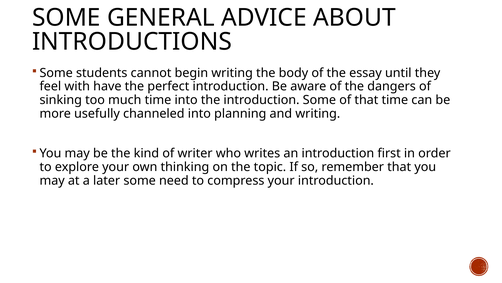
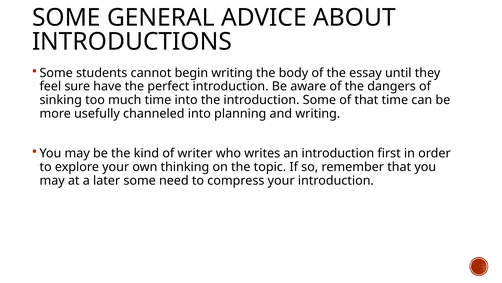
with: with -> sure
